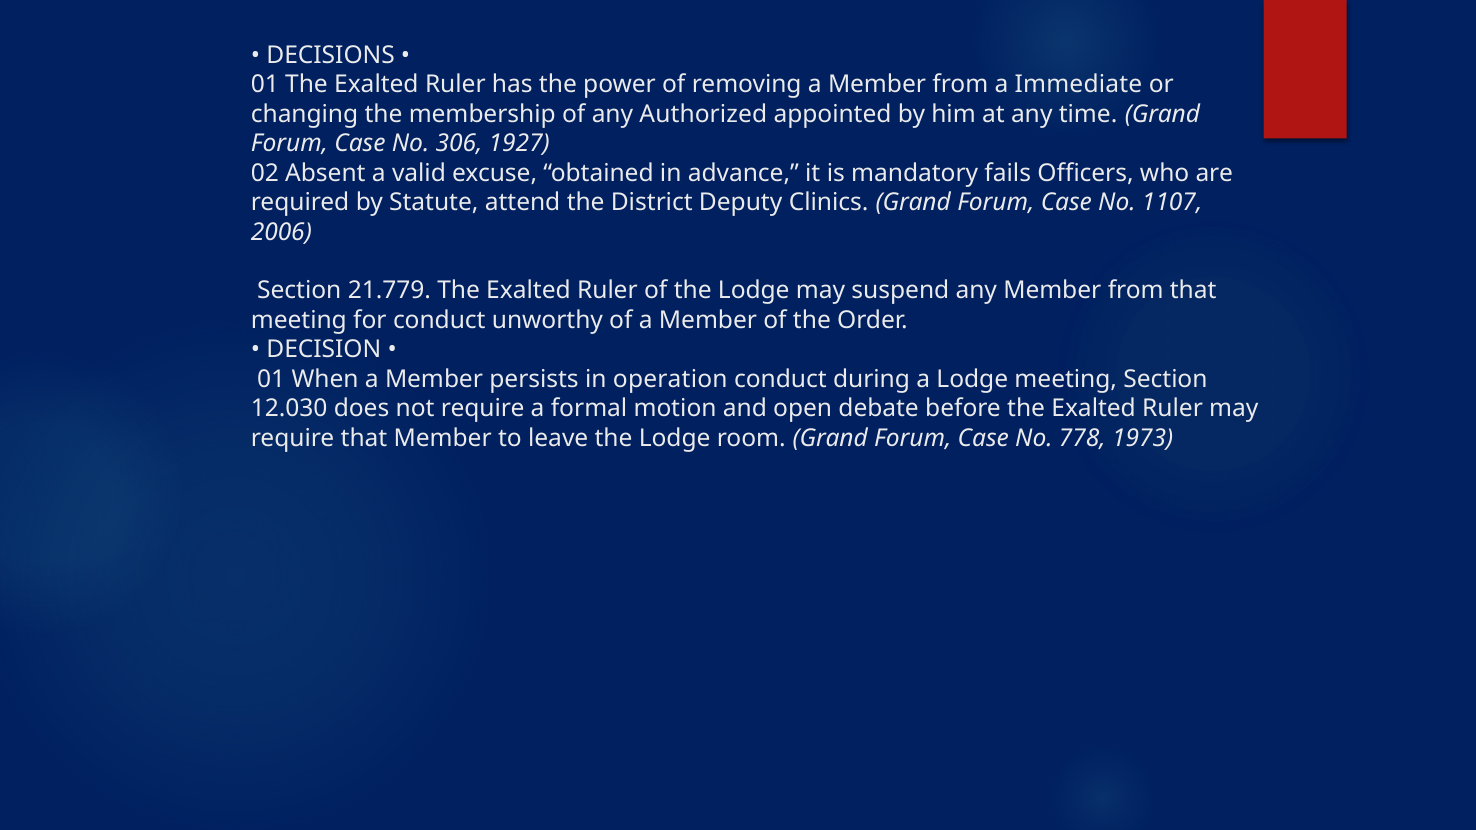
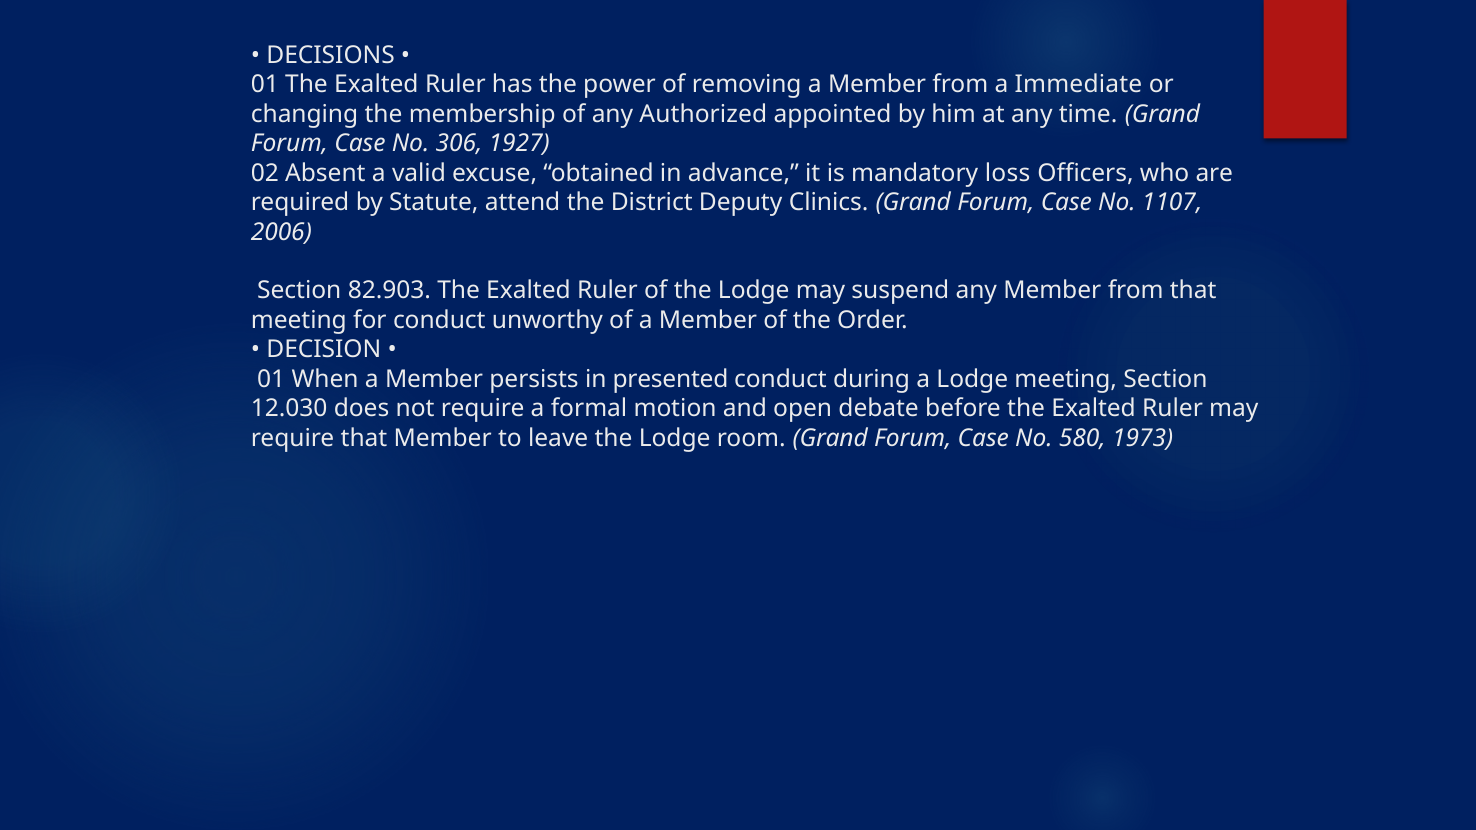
fails: fails -> loss
21.779: 21.779 -> 82.903
operation: operation -> presented
778: 778 -> 580
